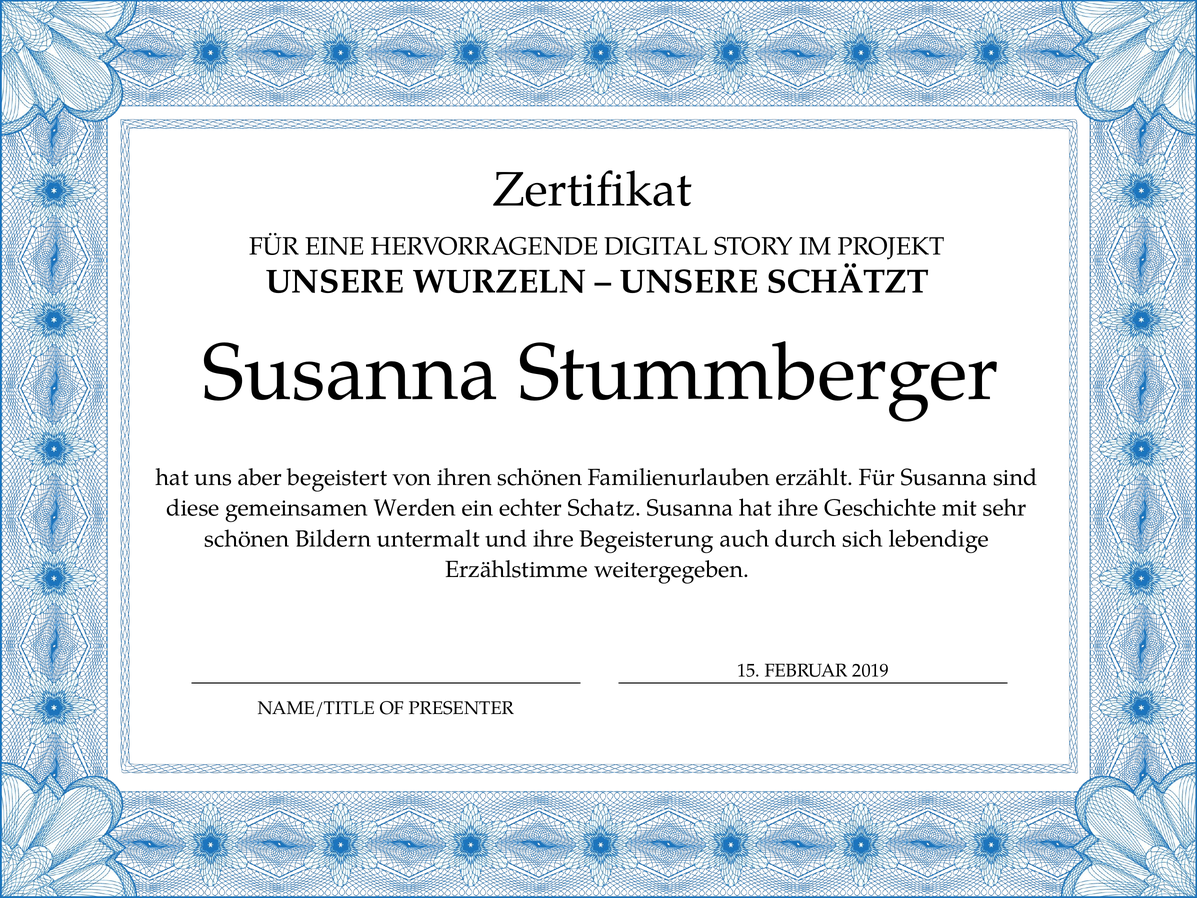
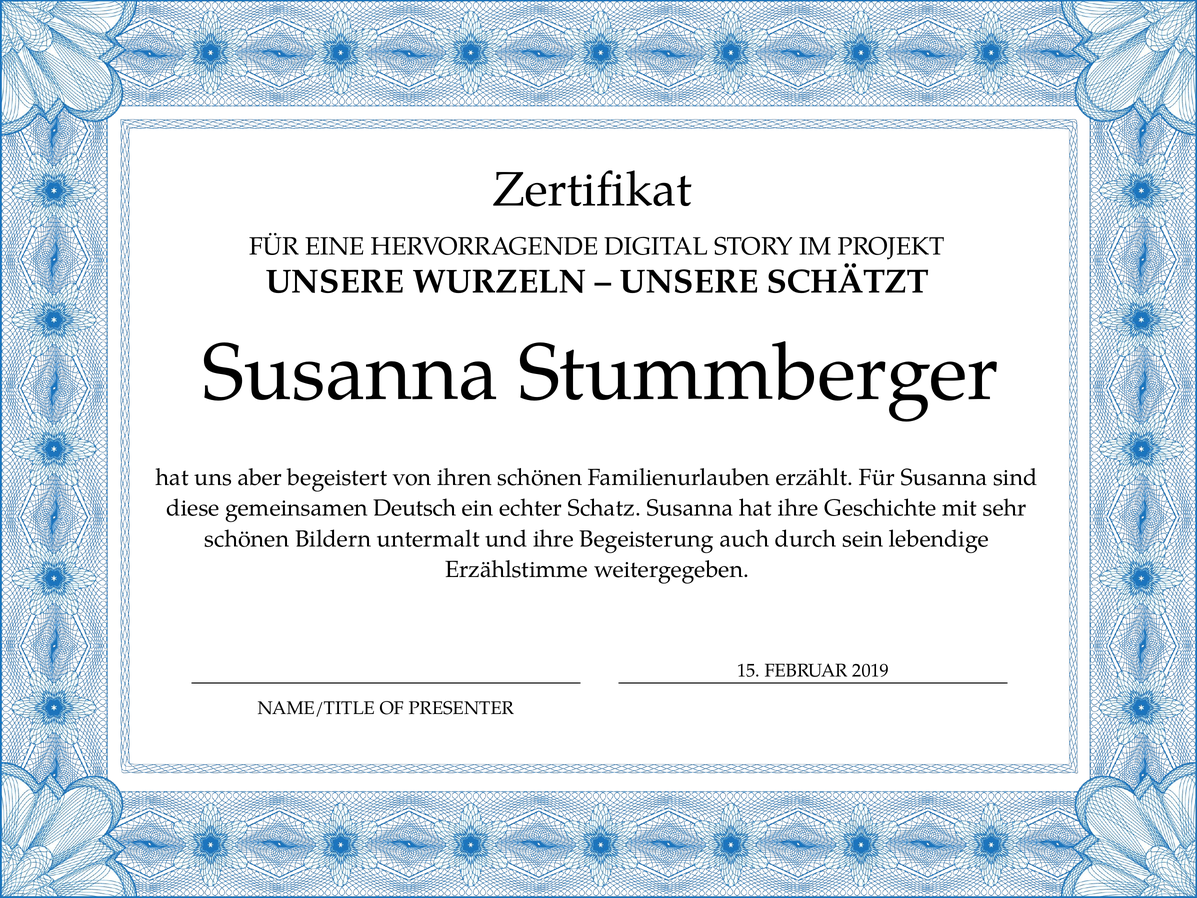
Werden: Werden -> Deutsch
sich: sich -> sein
